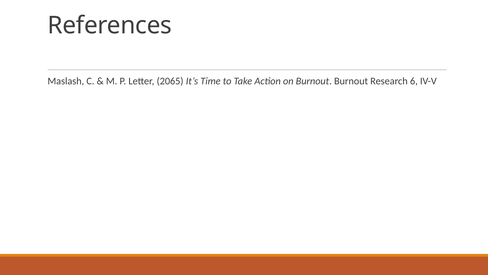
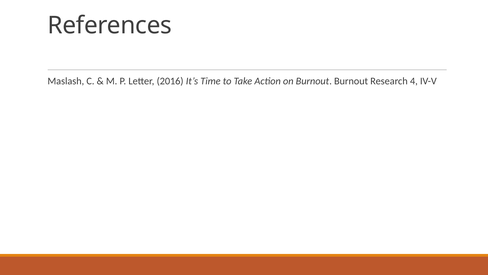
2065: 2065 -> 2016
6: 6 -> 4
